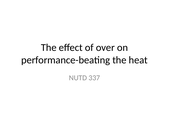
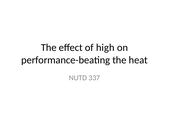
over: over -> high
